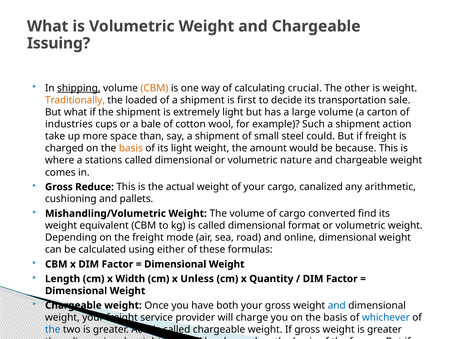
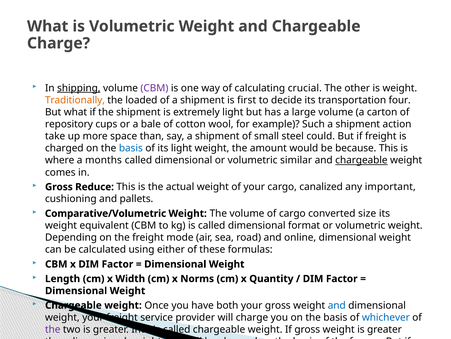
Issuing at (59, 43): Issuing -> Charge
CBM at (154, 88) colour: orange -> purple
sale: sale -> four
industries: industries -> repository
basis at (131, 148) colour: orange -> blue
stations: stations -> months
nature: nature -> similar
chargeable at (361, 160) underline: none -> present
arithmetic: arithmetic -> important
Mishandling/Volumetric: Mishandling/Volumetric -> Comparative/Volumetric
find: find -> size
Unless: Unless -> Norms
the at (53, 329) colour: blue -> purple
Acts: Acts -> Into
